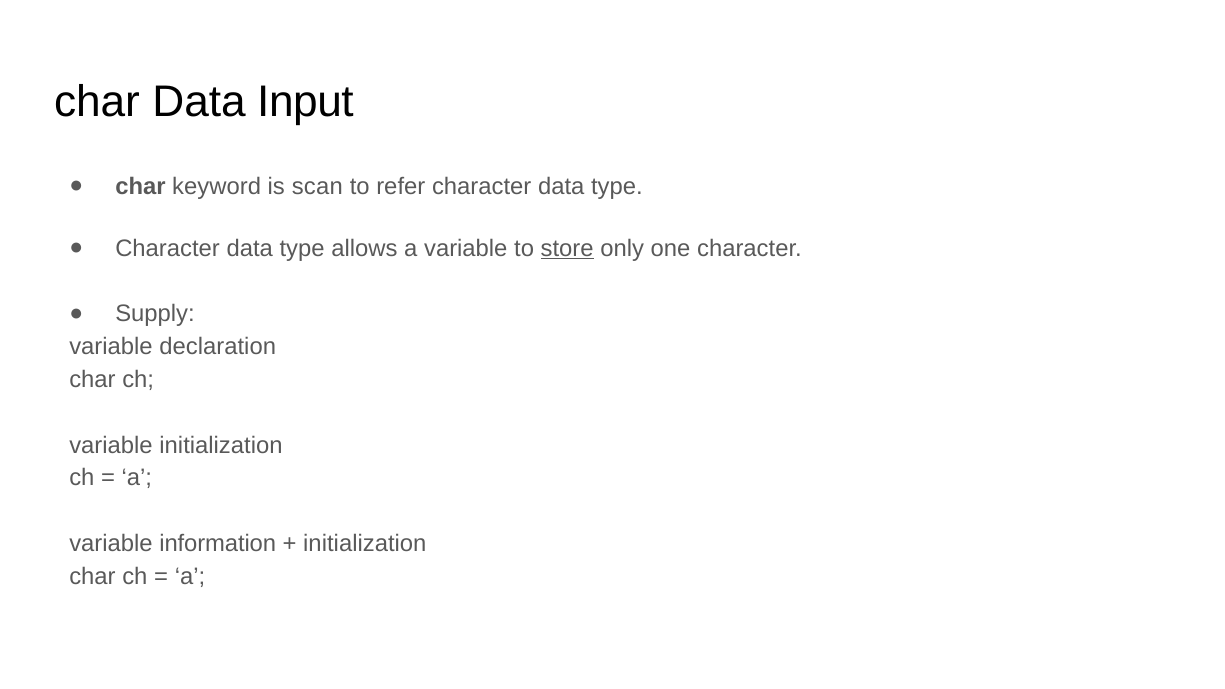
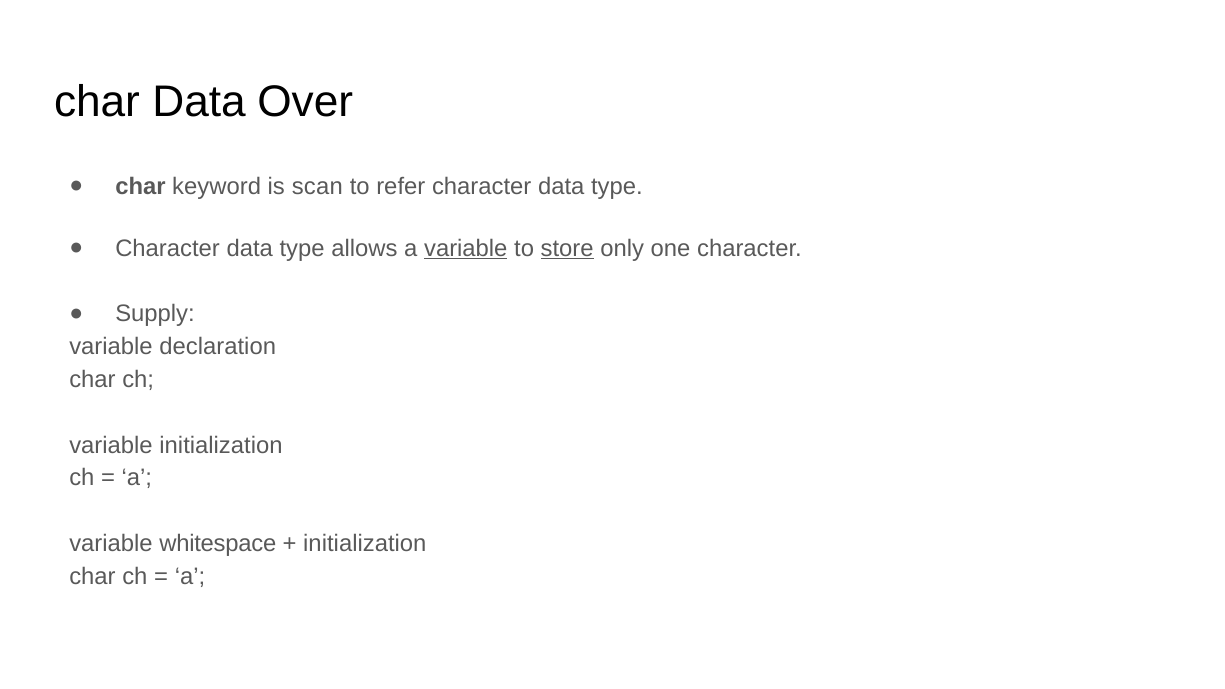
Input: Input -> Over
variable at (466, 248) underline: none -> present
information: information -> whitespace
